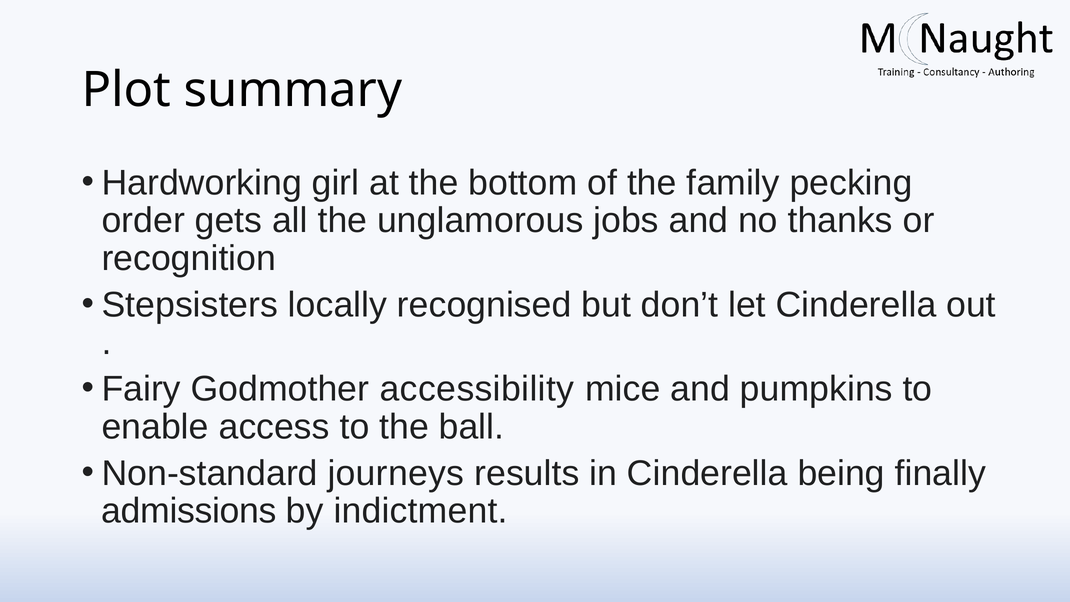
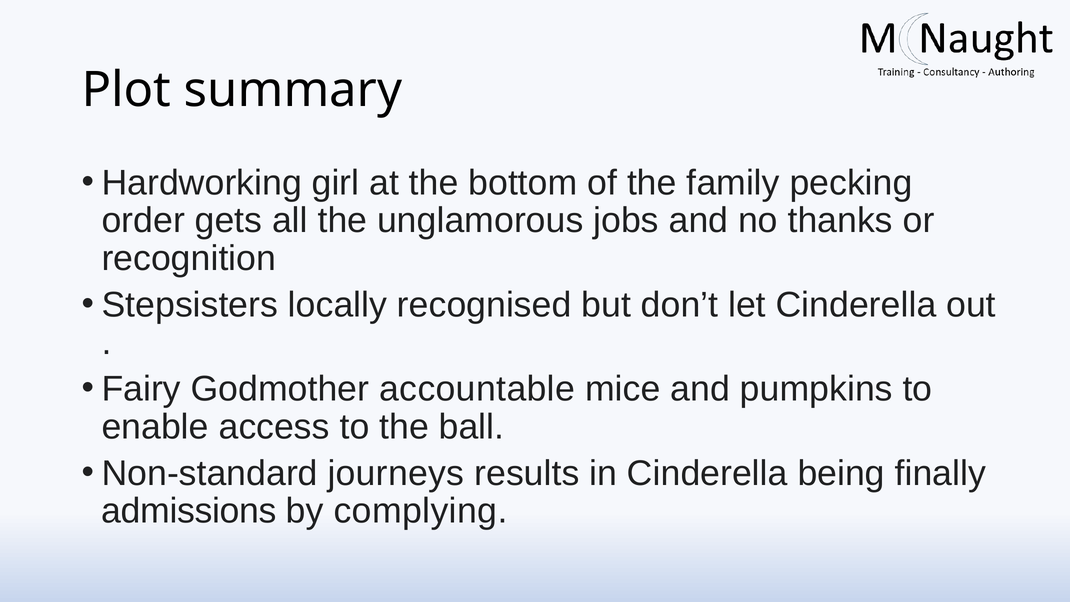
accessibility: accessibility -> accountable
indictment: indictment -> complying
